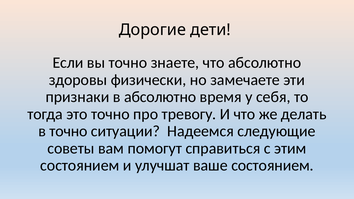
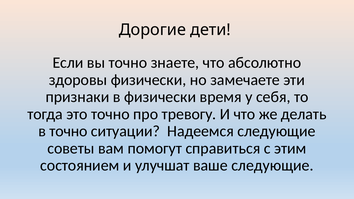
в абсолютно: абсолютно -> физически
ваше состоянием: состоянием -> следующие
